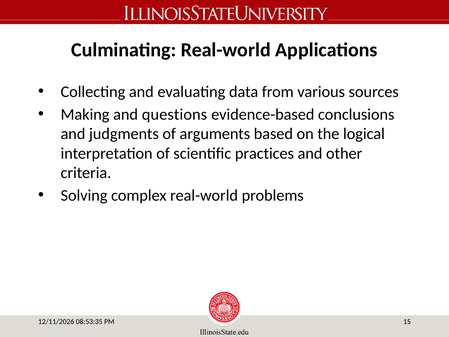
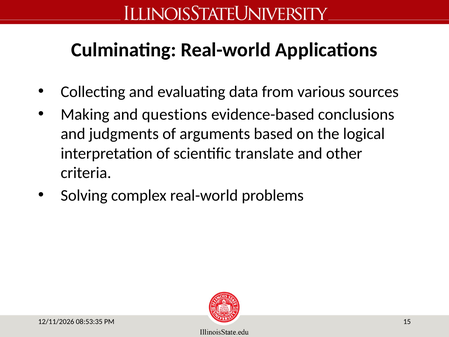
practices: practices -> translate
